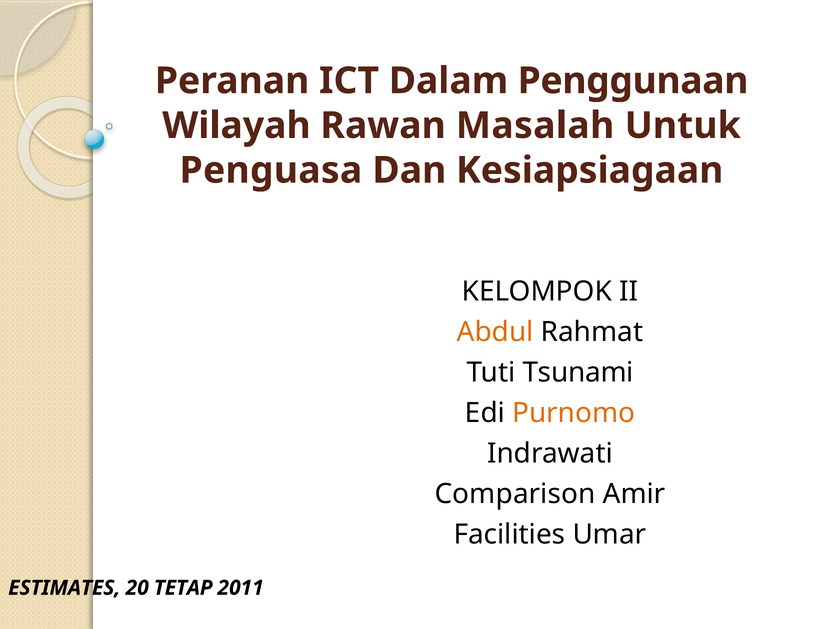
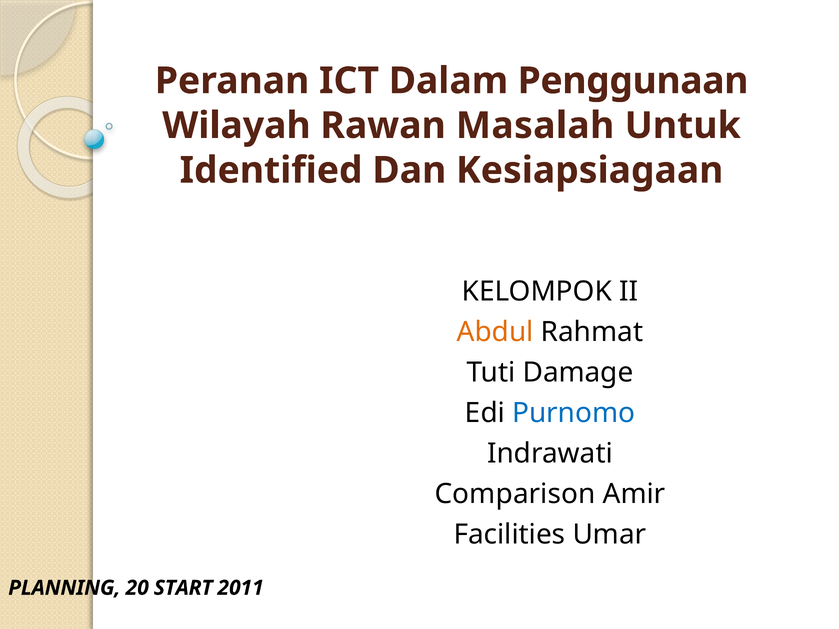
Penguasa: Penguasa -> Identified
Tsunami: Tsunami -> Damage
Purnomo colour: orange -> blue
ESTIMATES: ESTIMATES -> PLANNING
TETAP: TETAP -> START
